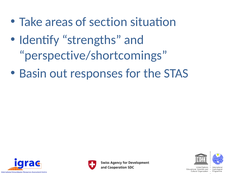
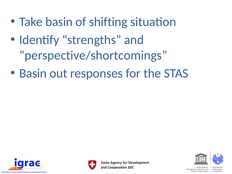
Take areas: areas -> basin
section: section -> shifting
